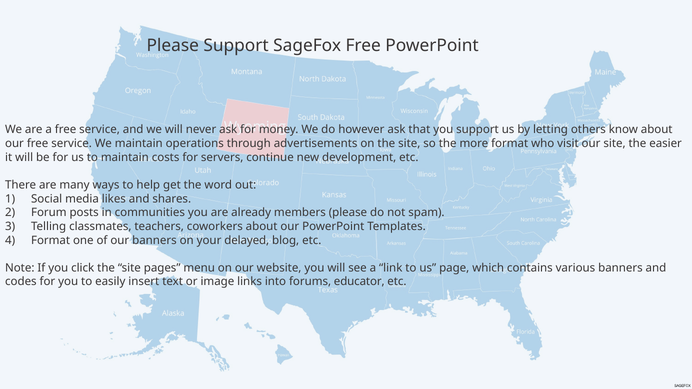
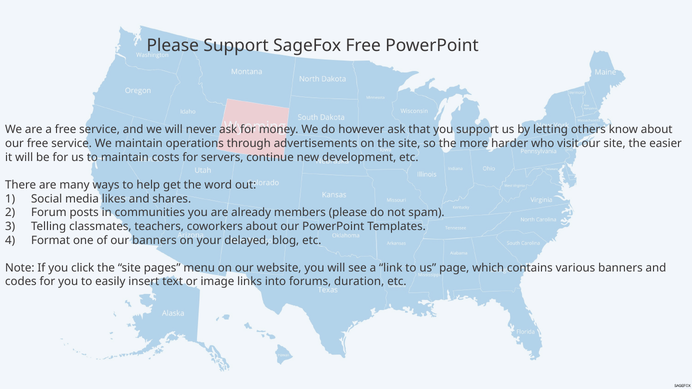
more format: format -> harder
educator: educator -> duration
